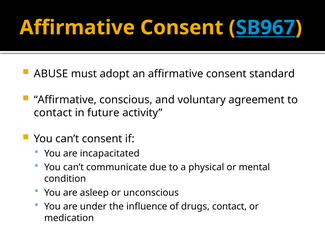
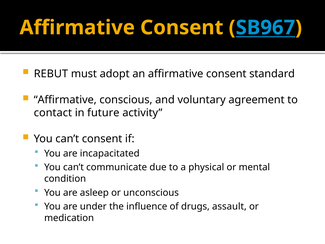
ABUSE: ABUSE -> REBUT
drugs contact: contact -> assault
